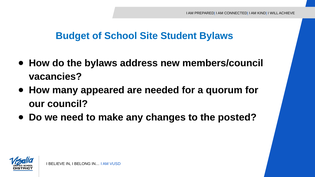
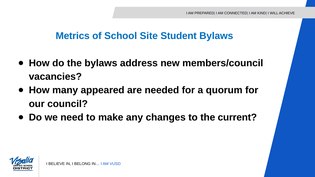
Budget: Budget -> Metrics
posted: posted -> current
